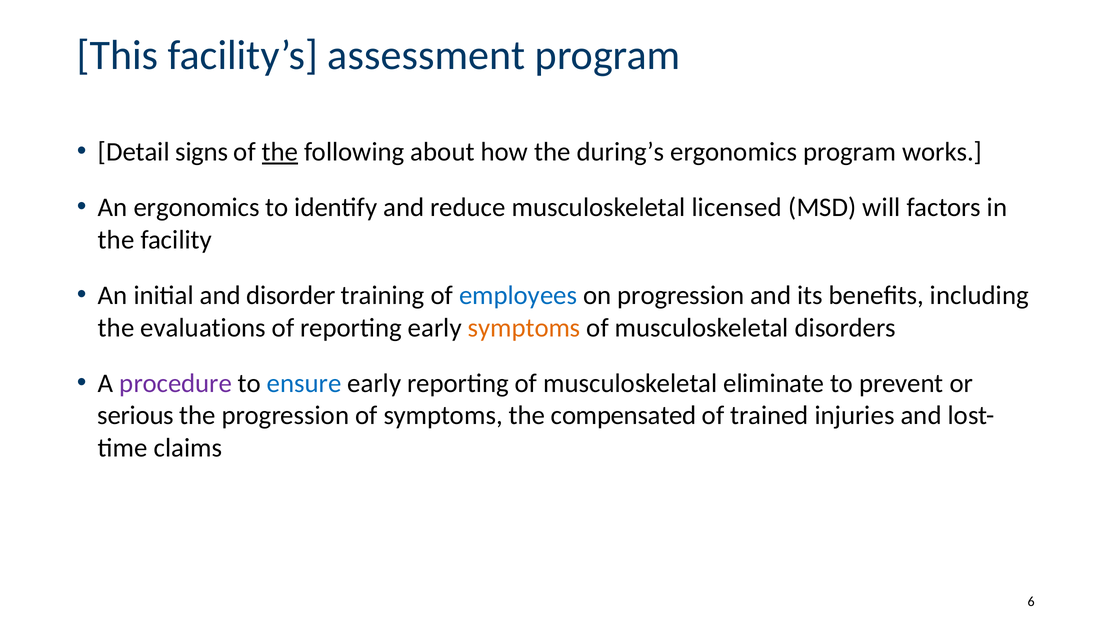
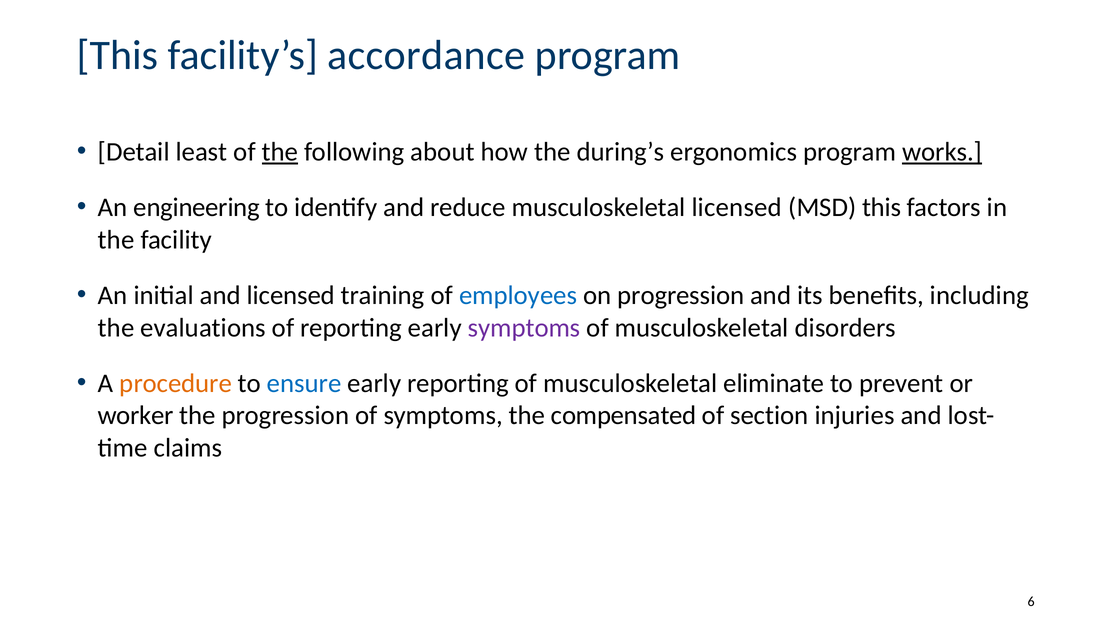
assessment: assessment -> accordance
signs: signs -> least
works underline: none -> present
An ergonomics: ergonomics -> engineering
MSD will: will -> this
and disorder: disorder -> licensed
symptoms at (524, 328) colour: orange -> purple
procedure colour: purple -> orange
serious: serious -> worker
trained: trained -> section
